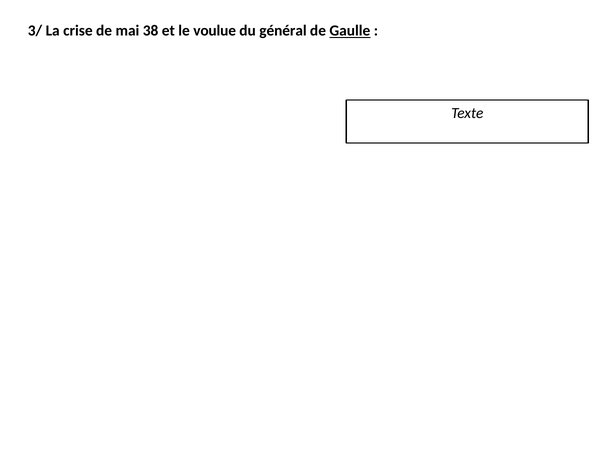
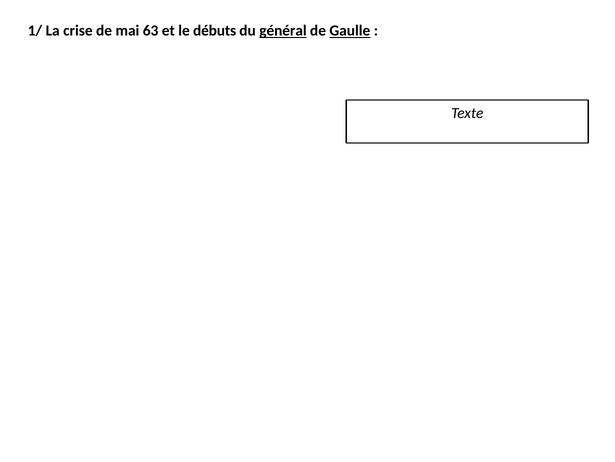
3/: 3/ -> 1/
38: 38 -> 63
voulue: voulue -> débuts
général underline: none -> present
